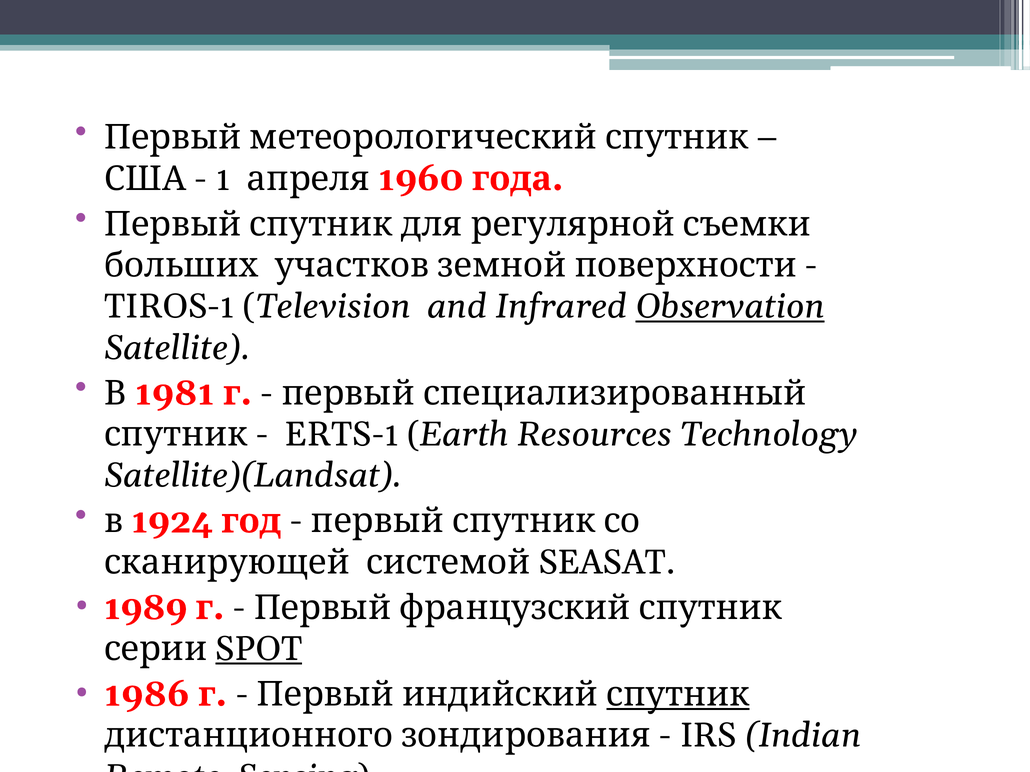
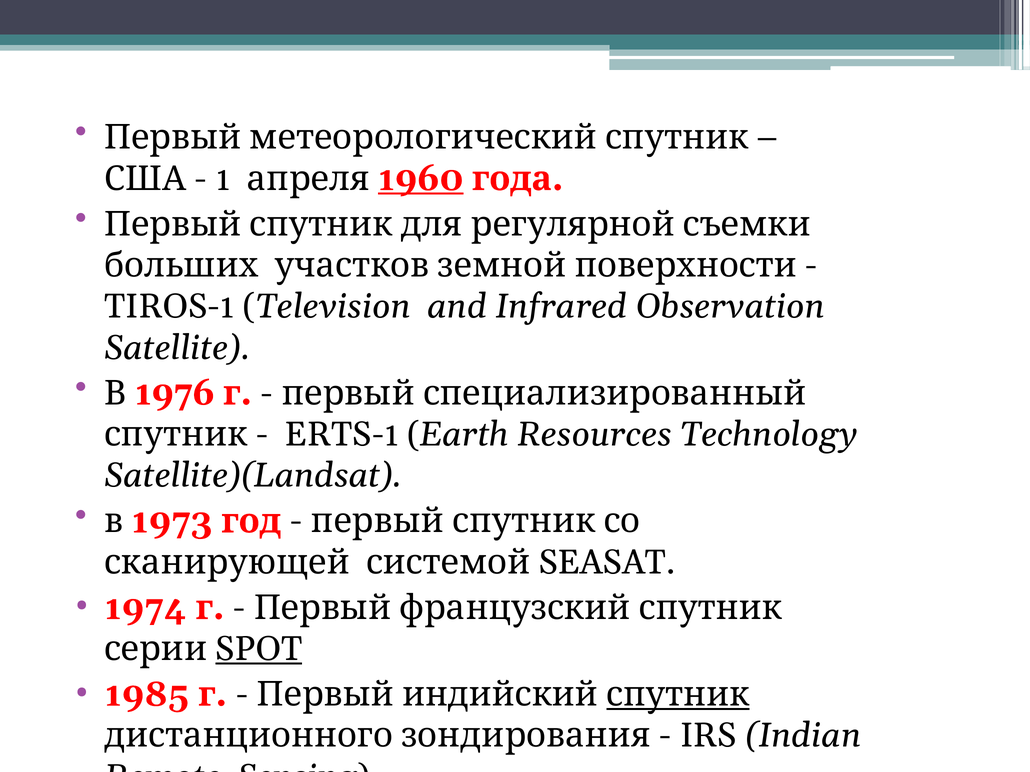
1960 underline: none -> present
Observation underline: present -> none
1981: 1981 -> 1976
1924: 1924 -> 1973
1989: 1989 -> 1974
1986: 1986 -> 1985
